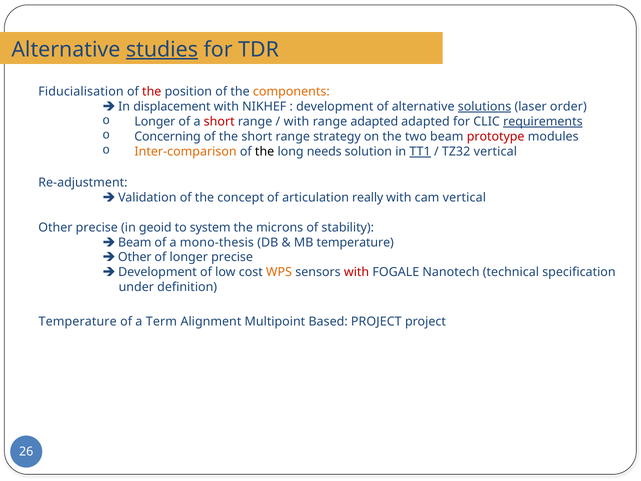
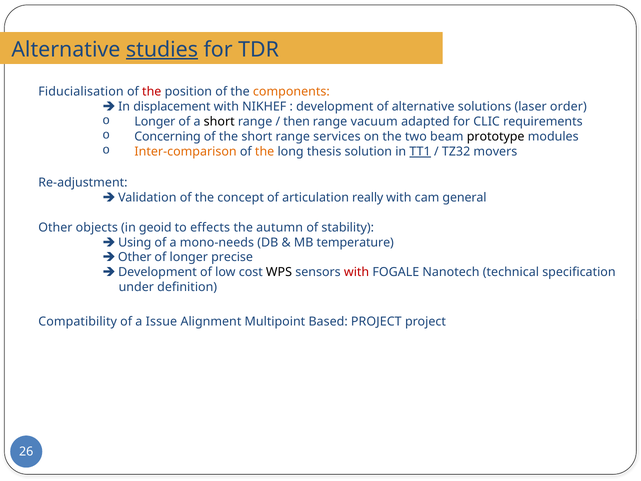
solutions underline: present -> none
short at (219, 122) colour: red -> black
with at (296, 122): with -> then
range adapted: adapted -> vacuum
requirements underline: present -> none
strategy: strategy -> services
prototype colour: red -> black
the at (265, 151) colour: black -> orange
needs: needs -> thesis
TZ32 vertical: vertical -> movers
cam vertical: vertical -> general
Other precise: precise -> objects
system: system -> effects
microns: microns -> autumn
Beam at (135, 242): Beam -> Using
mono-thesis: mono-thesis -> mono-needs
WPS colour: orange -> black
Temperature at (78, 321): Temperature -> Compatibility
Term: Term -> Issue
